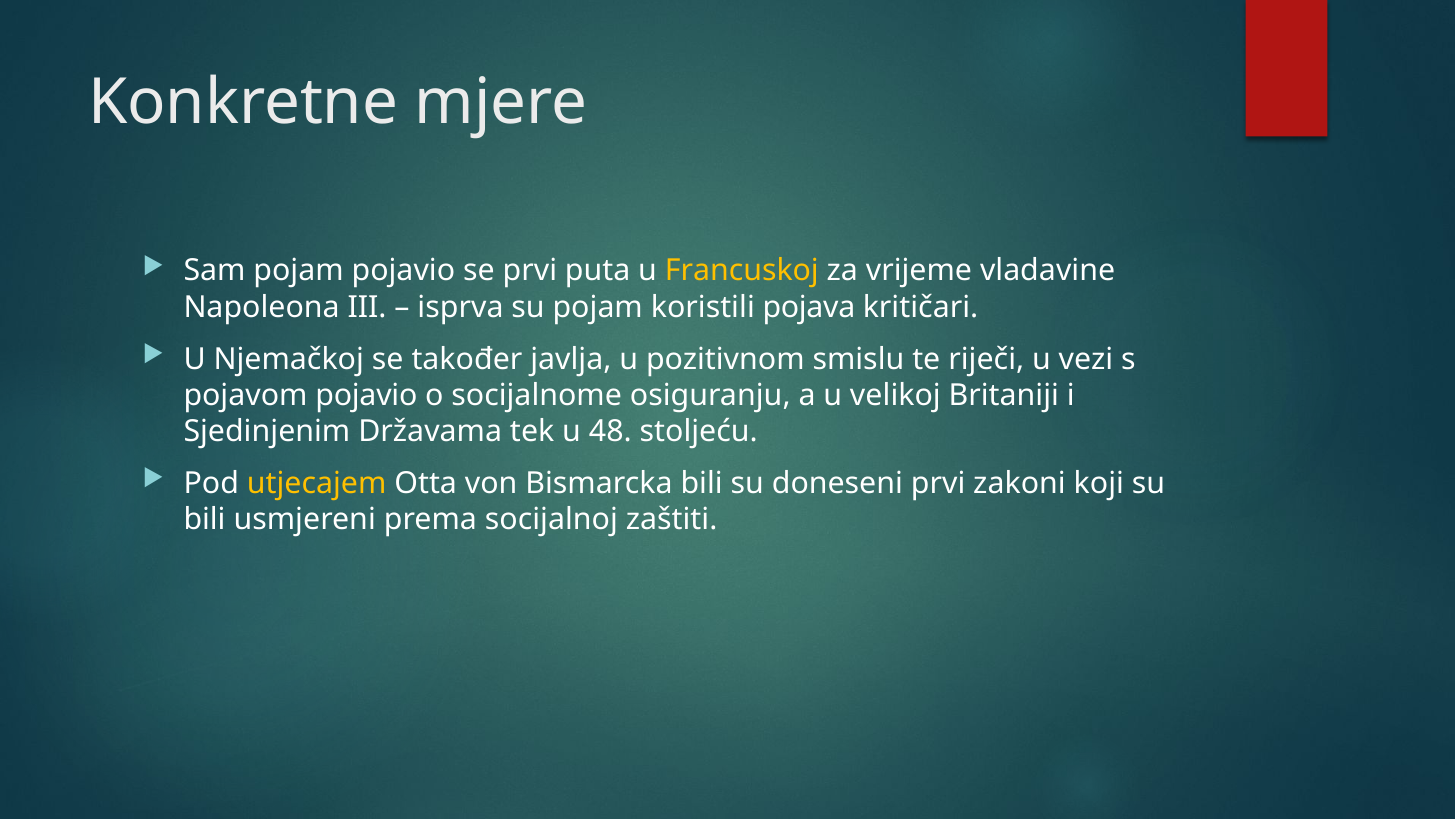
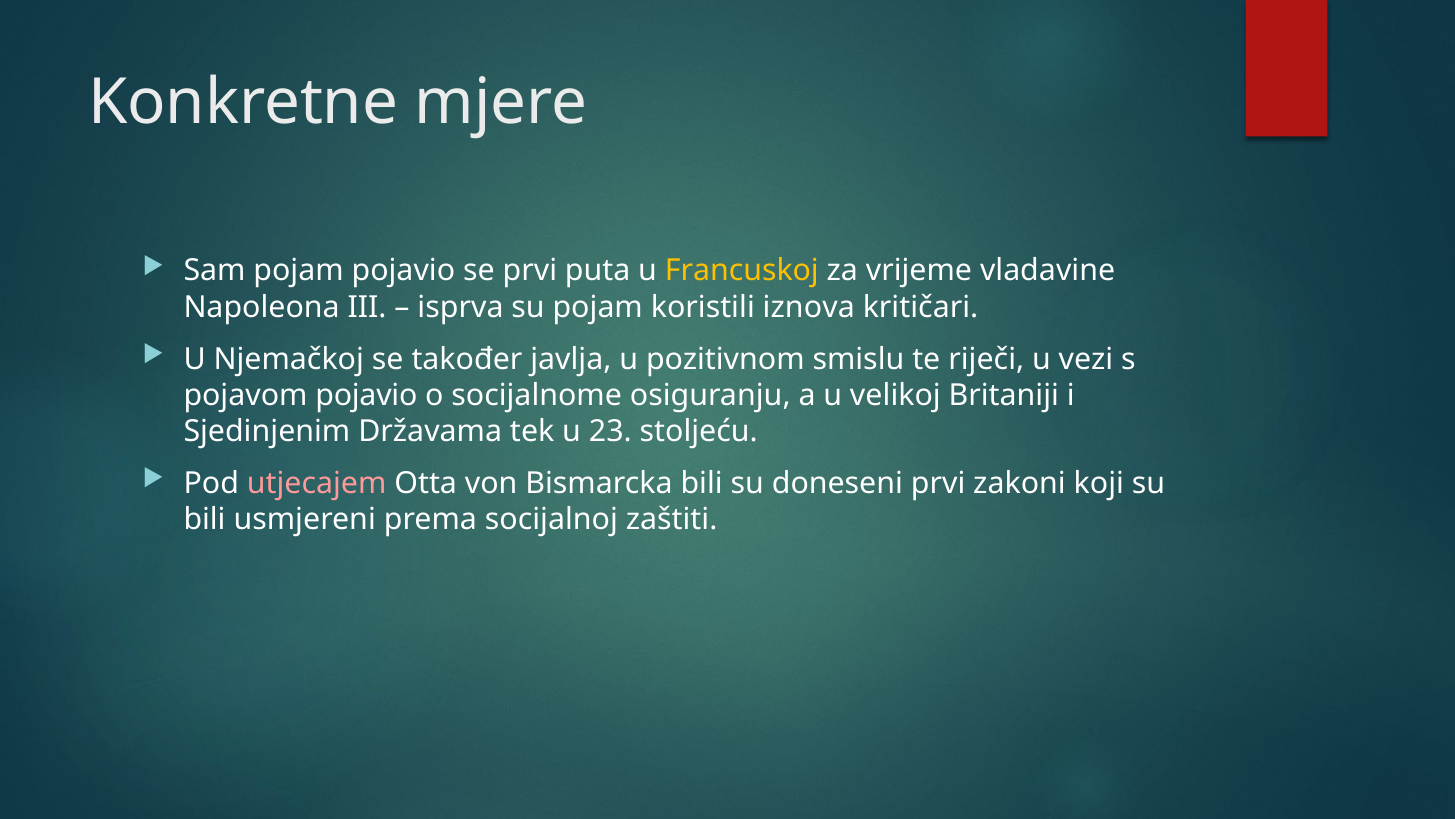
pojava: pojava -> iznova
48: 48 -> 23
utjecajem colour: yellow -> pink
